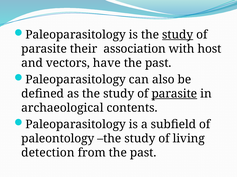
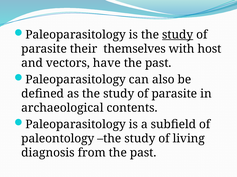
association: association -> themselves
parasite at (174, 94) underline: present -> none
detection: detection -> diagnosis
